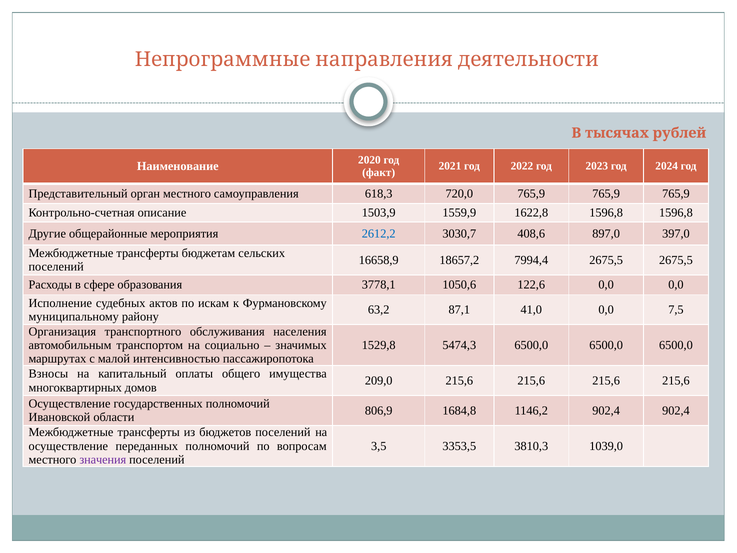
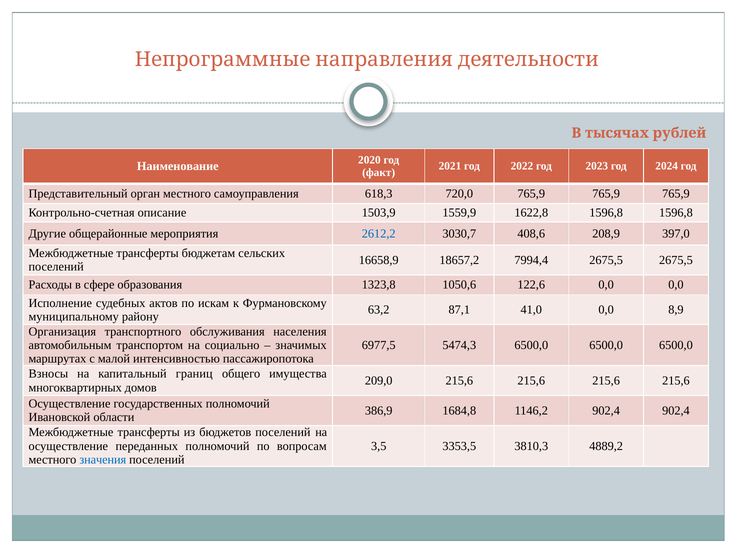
897,0: 897,0 -> 208,9
3778,1: 3778,1 -> 1323,8
7,5: 7,5 -> 8,9
1529,8: 1529,8 -> 6977,5
оплаты: оплаты -> границ
806,9: 806,9 -> 386,9
1039,0: 1039,0 -> 4889,2
значения colour: purple -> blue
